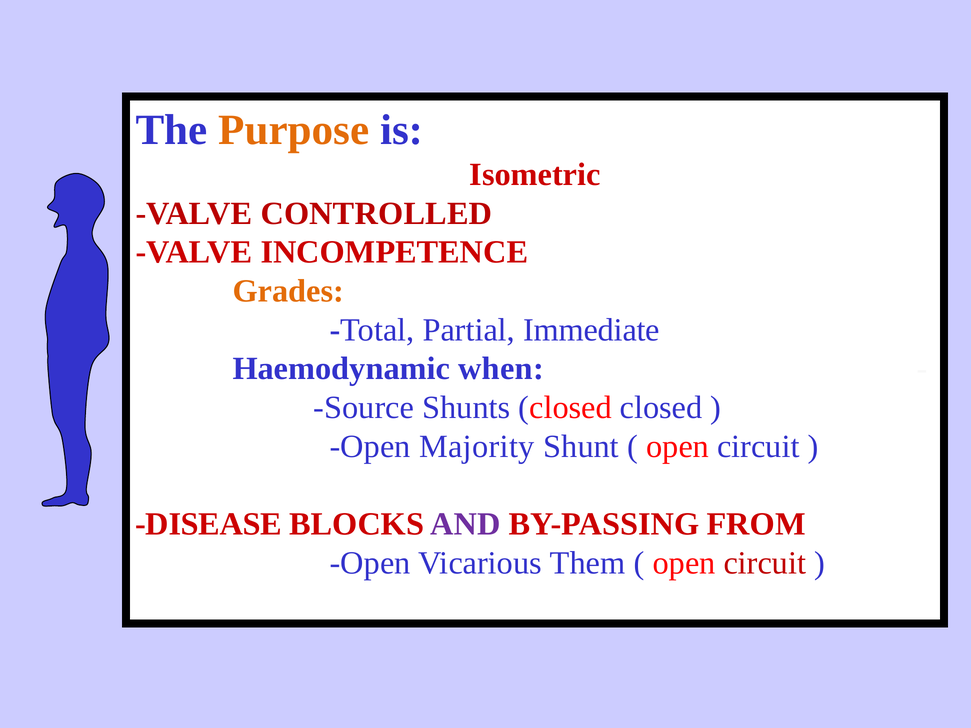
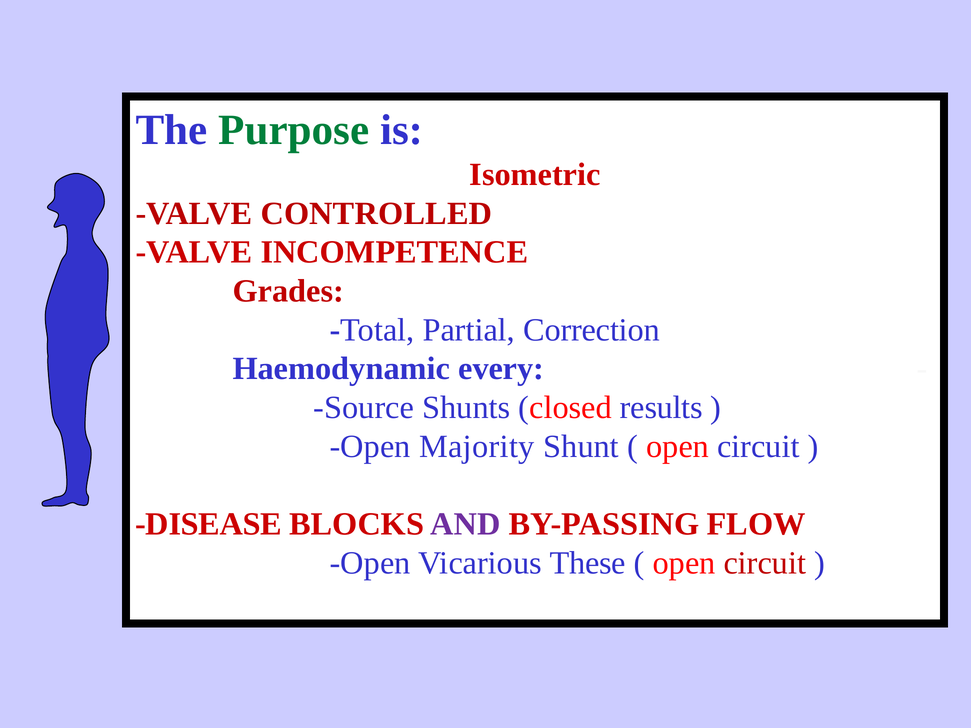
Purpose colour: orange -> green
Grades colour: orange -> red
Immediate: Immediate -> Correction
when: when -> every
closed closed: closed -> results
FROM: FROM -> FLOW
Them: Them -> These
